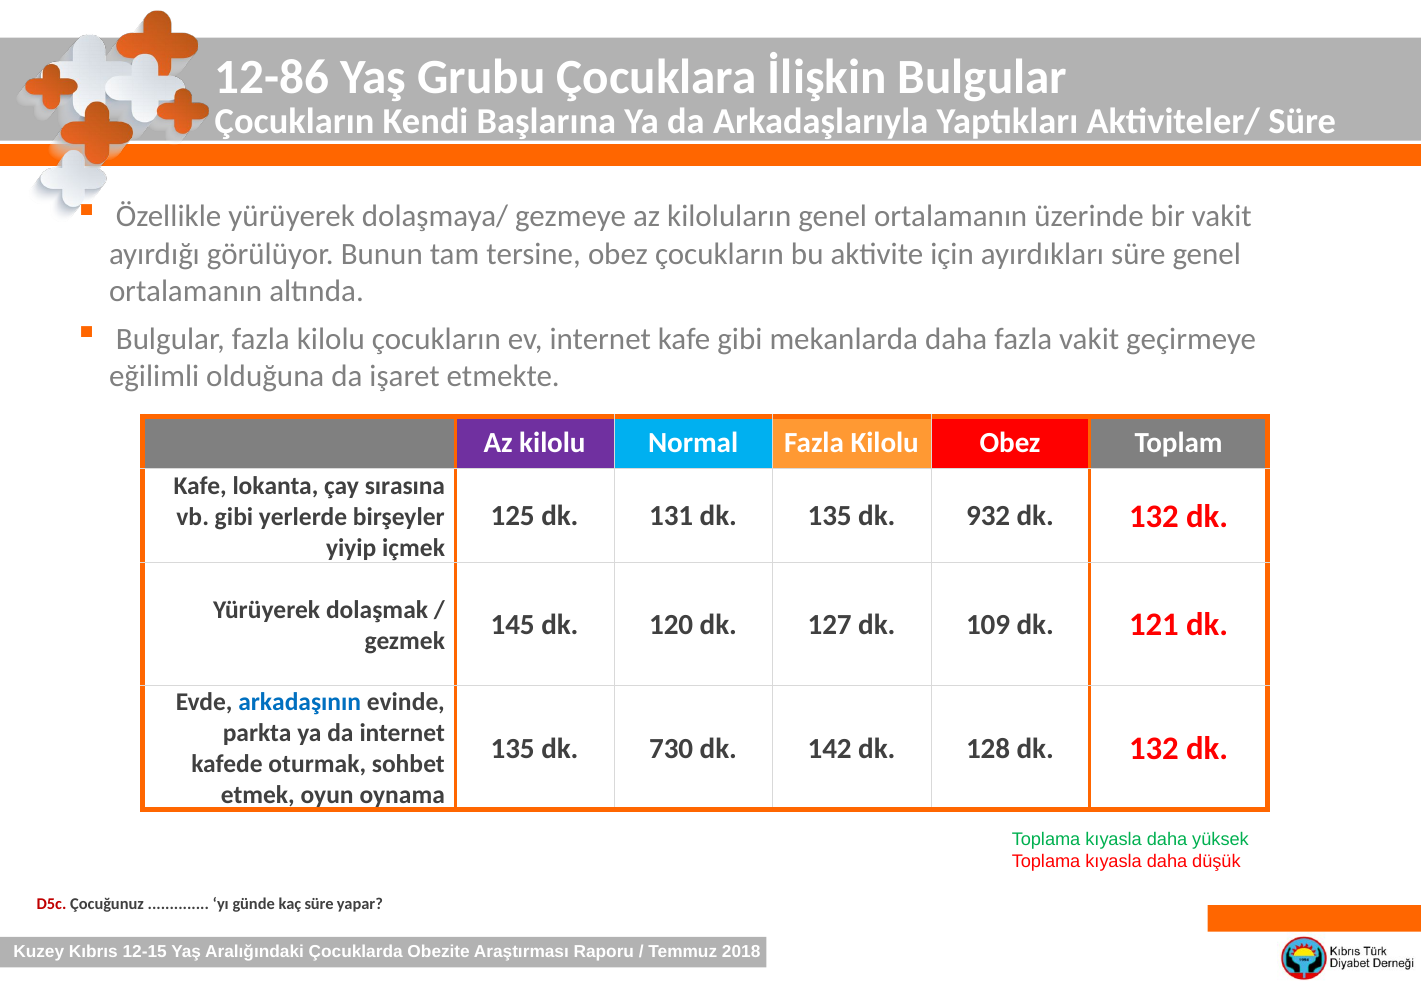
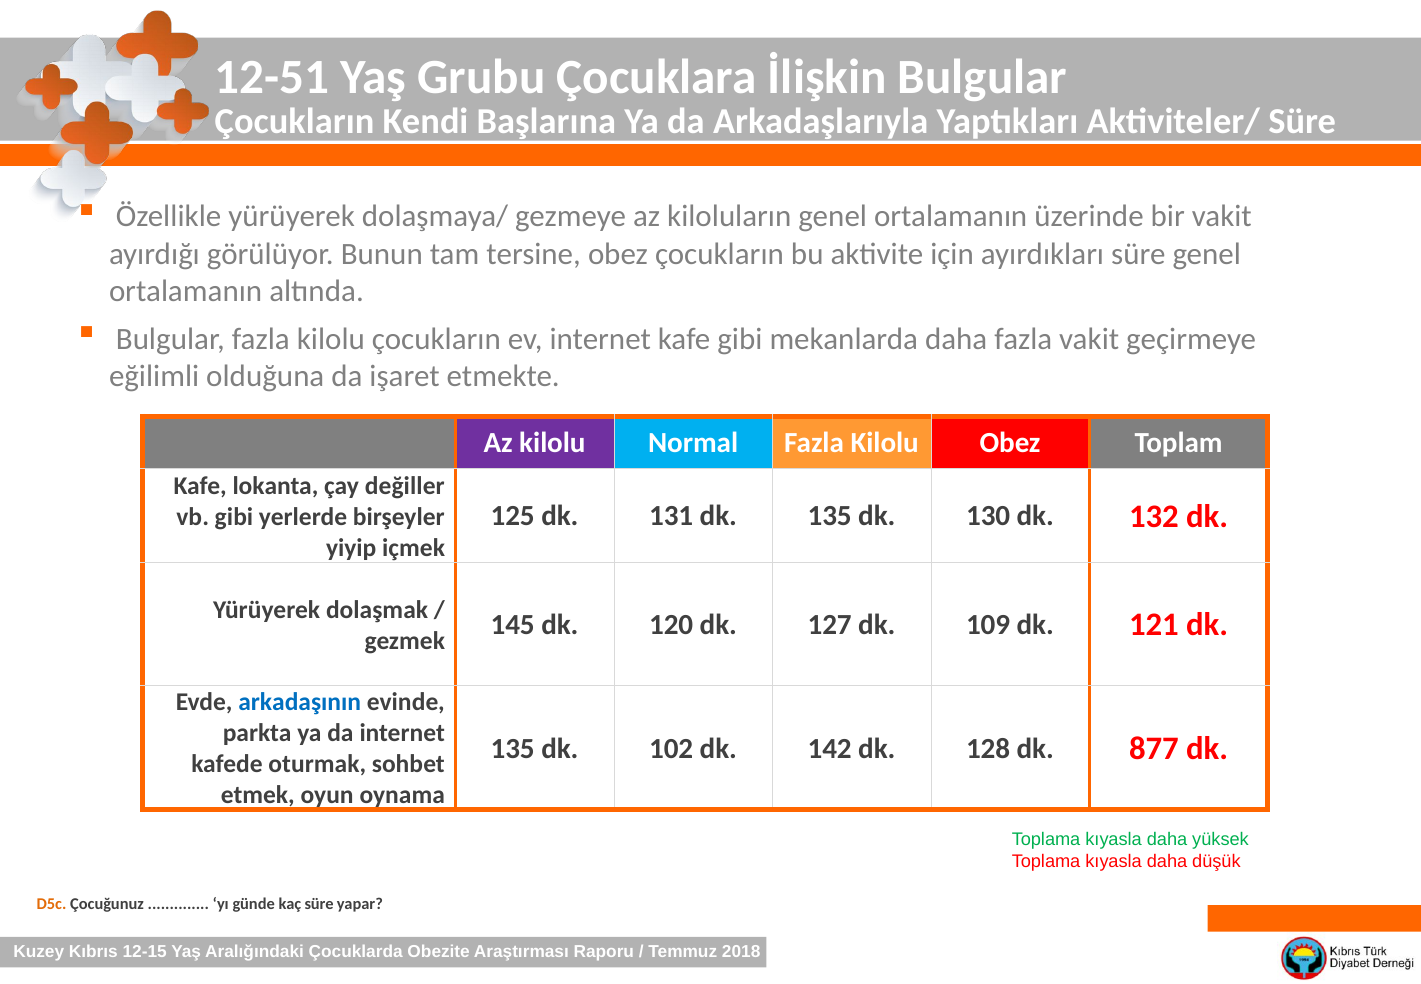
12-86: 12-86 -> 12-51
sırasına: sırasına -> değiller
932: 932 -> 130
730: 730 -> 102
128 dk 132: 132 -> 877
D5c colour: red -> orange
